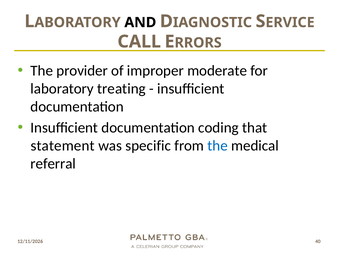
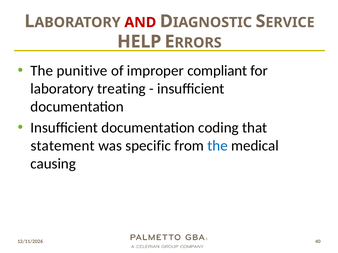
AND colour: black -> red
CALL: CALL -> HELP
provider: provider -> punitive
moderate: moderate -> compliant
referral: referral -> causing
